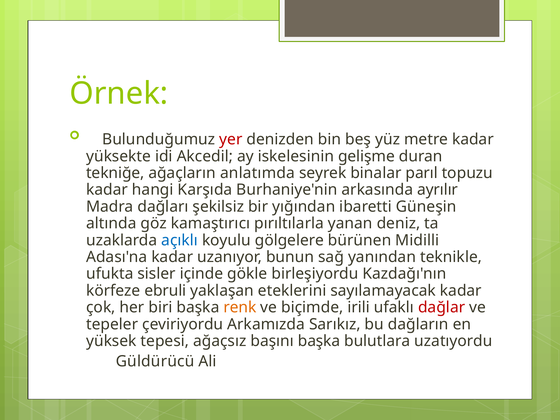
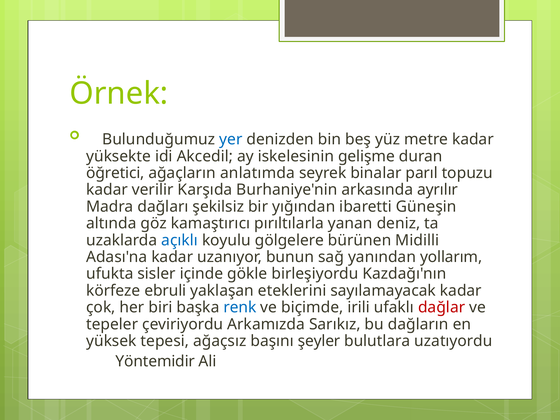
yer colour: red -> blue
tekniğe: tekniğe -> öğretici
hangi: hangi -> verilir
teknikle: teknikle -> yollarım
renk colour: orange -> blue
başını başka: başka -> şeyler
Güldürücü: Güldürücü -> Yöntemidir
